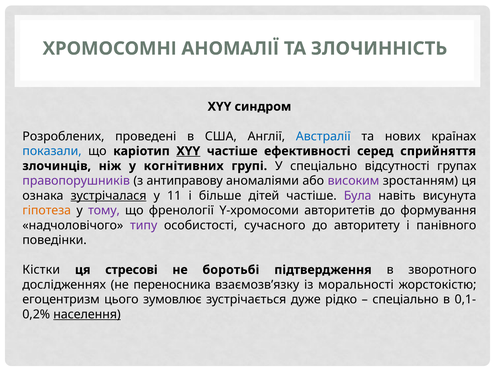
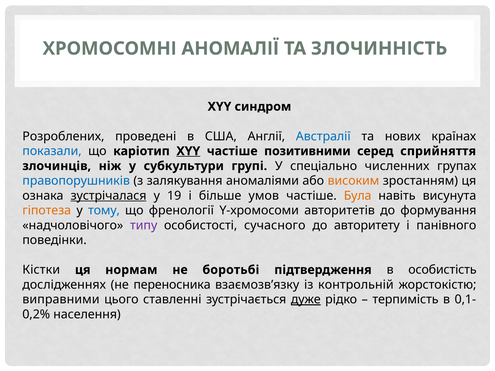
ефективності: ефективності -> позитивними
когнітивних: когнітивних -> субкультури
відсутності: відсутності -> численних
правопорушників colour: purple -> blue
антиправову: антиправову -> залякування
високим colour: purple -> orange
11: 11 -> 19
дітей: дітей -> умов
Була colour: purple -> orange
тому colour: purple -> blue
стресові: стресові -> нормам
зворотного: зворотного -> особистість
моральності: моральності -> контрольній
егоцентризм: егоцентризм -> виправними
зумовлює: зумовлює -> ставленні
дуже underline: none -> present
спеціально at (406, 300): спеціально -> терпимість
населення underline: present -> none
